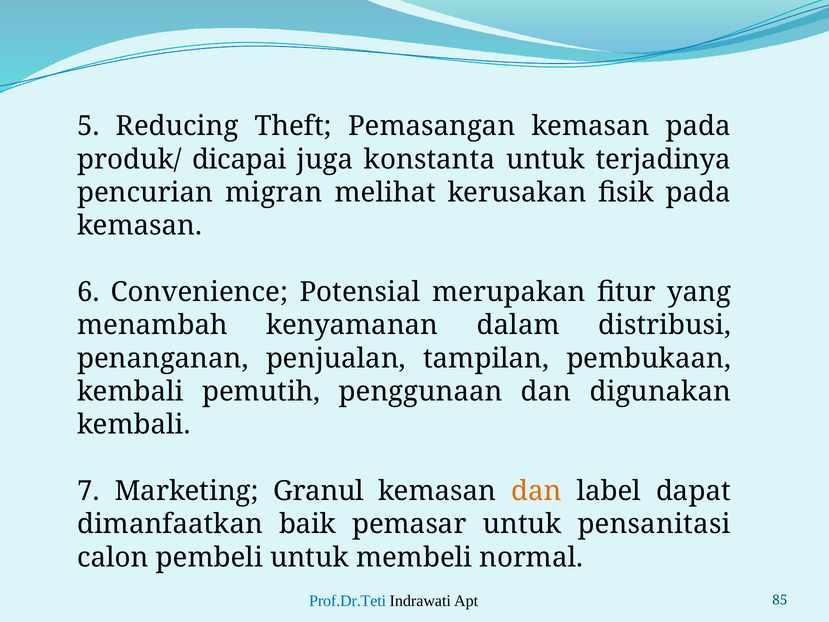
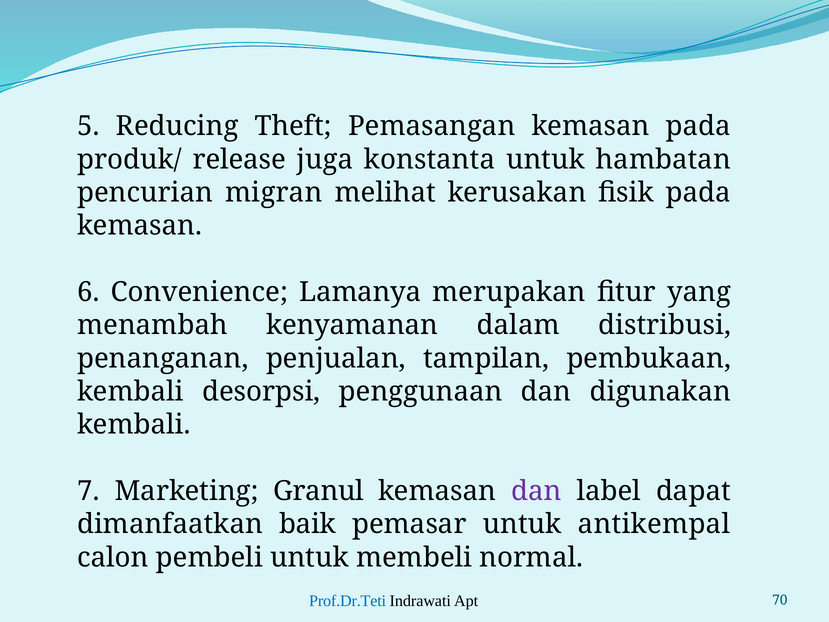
dicapai: dicapai -> release
terjadinya: terjadinya -> hambatan
Potensial: Potensial -> Lamanya
pemutih: pemutih -> desorpsi
dan at (536, 491) colour: orange -> purple
pensanitasi: pensanitasi -> antikempal
85: 85 -> 70
